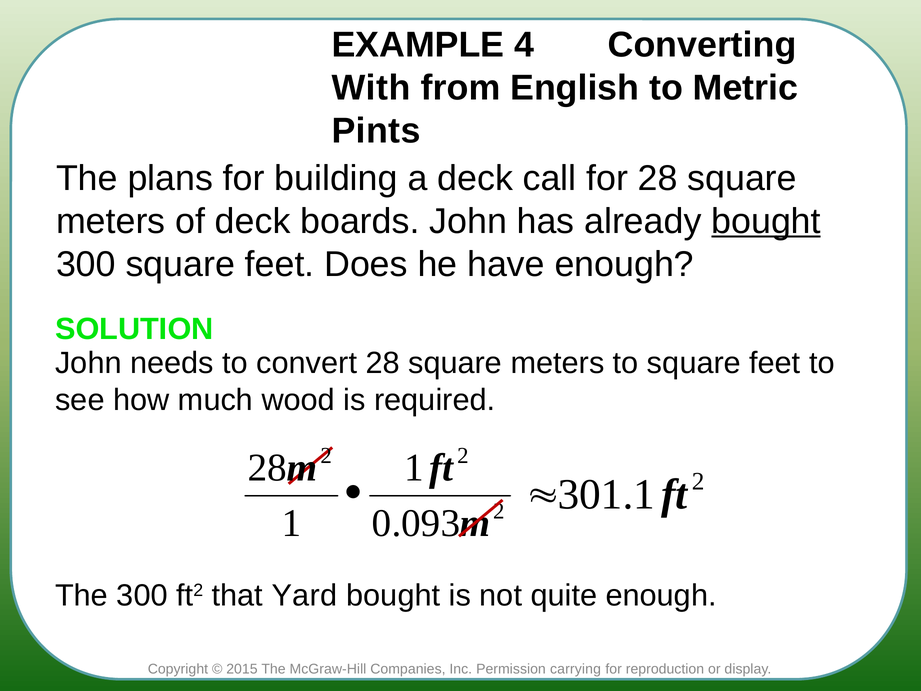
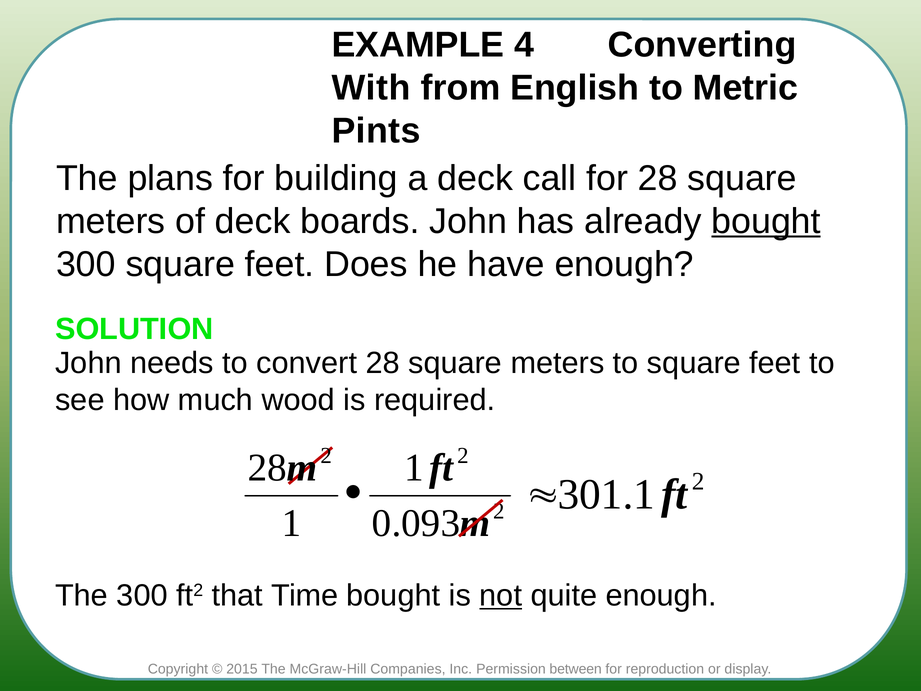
Yard: Yard -> Time
not underline: none -> present
carrying: carrying -> between
